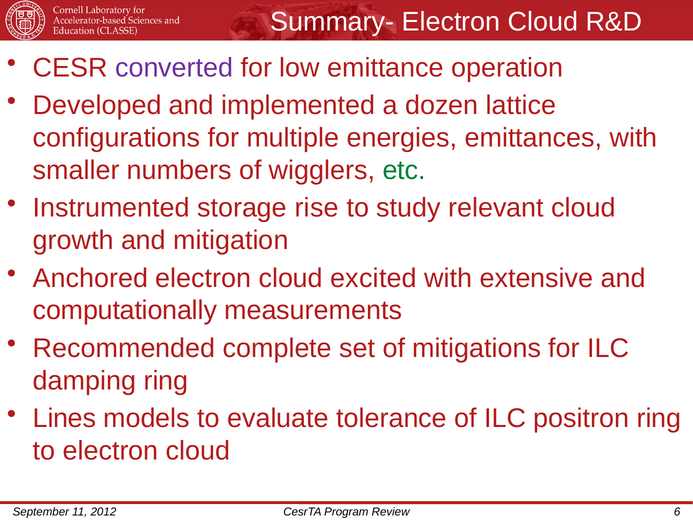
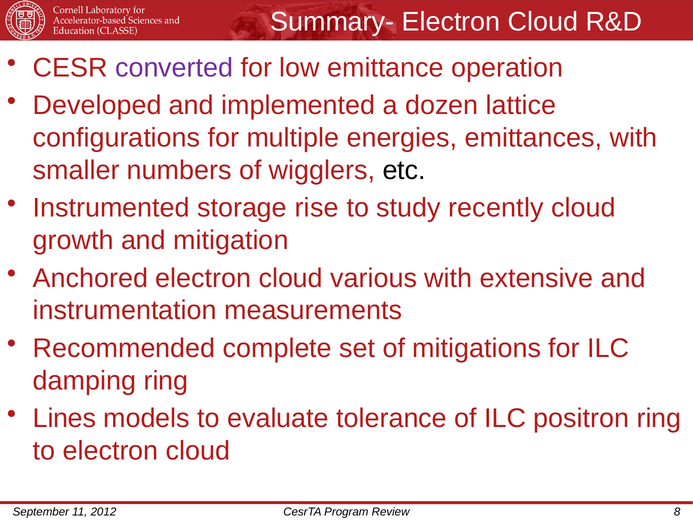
etc colour: green -> black
relevant: relevant -> recently
excited: excited -> various
computationally: computationally -> instrumentation
6: 6 -> 8
